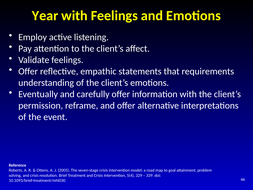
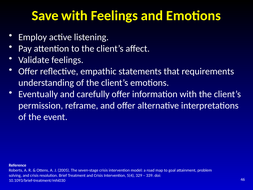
Year: Year -> Save
